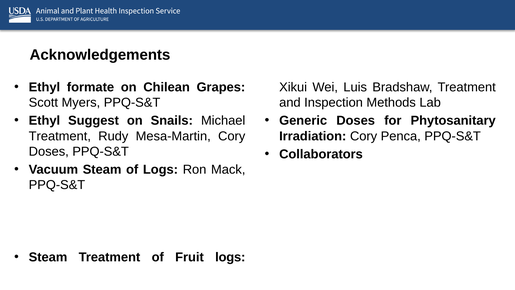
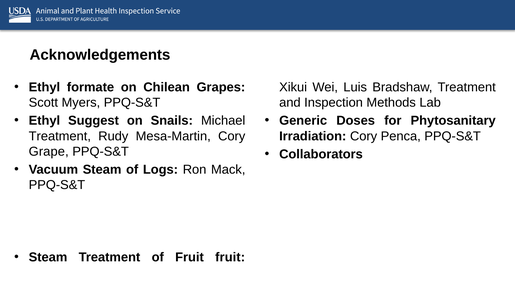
Doses at (49, 151): Doses -> Grape
Fruit logs: logs -> fruit
